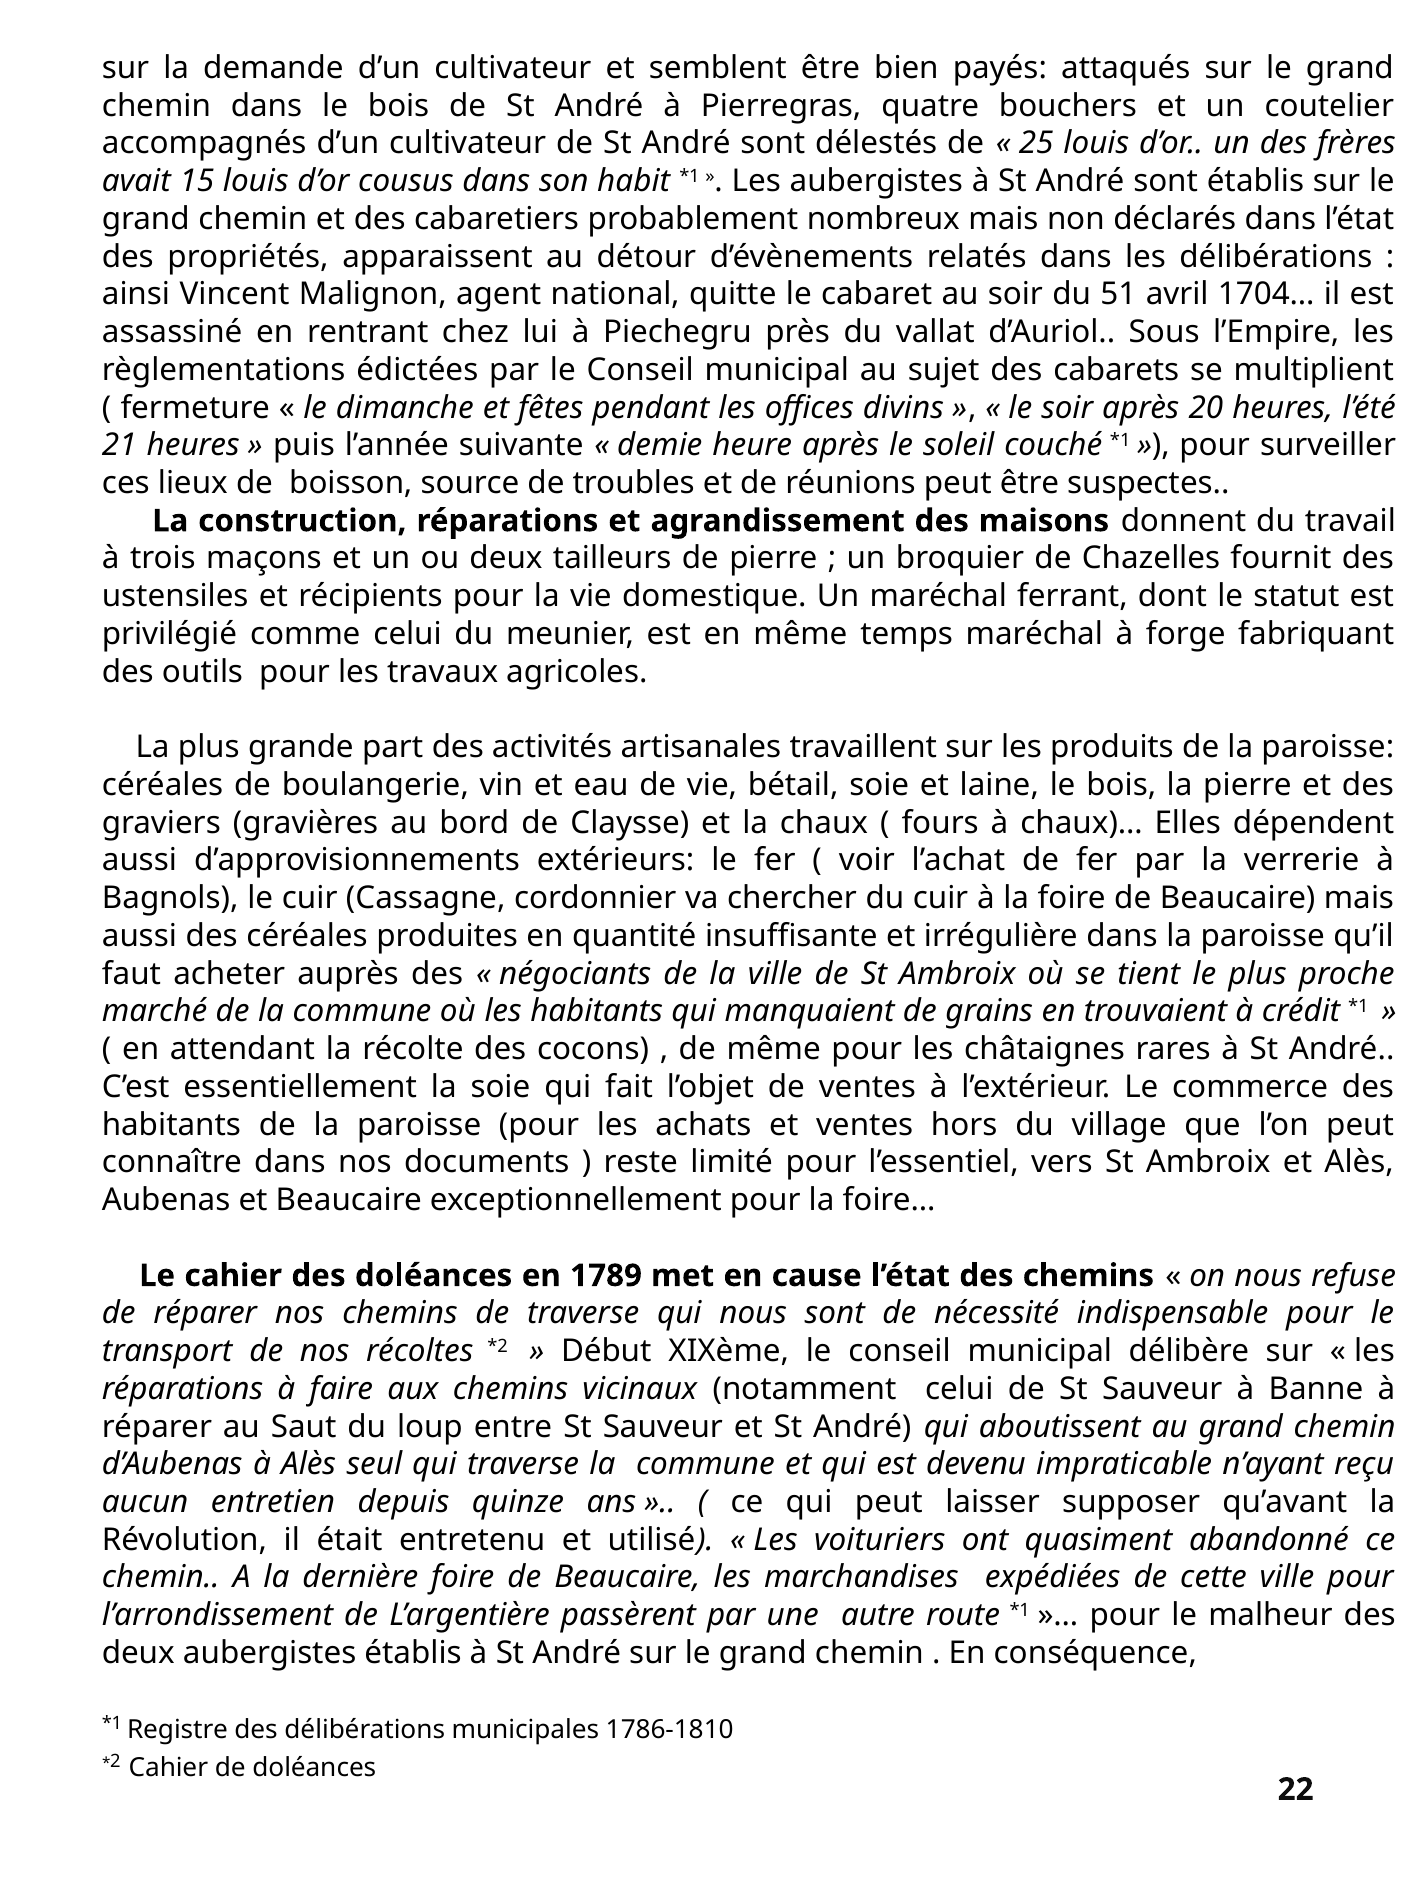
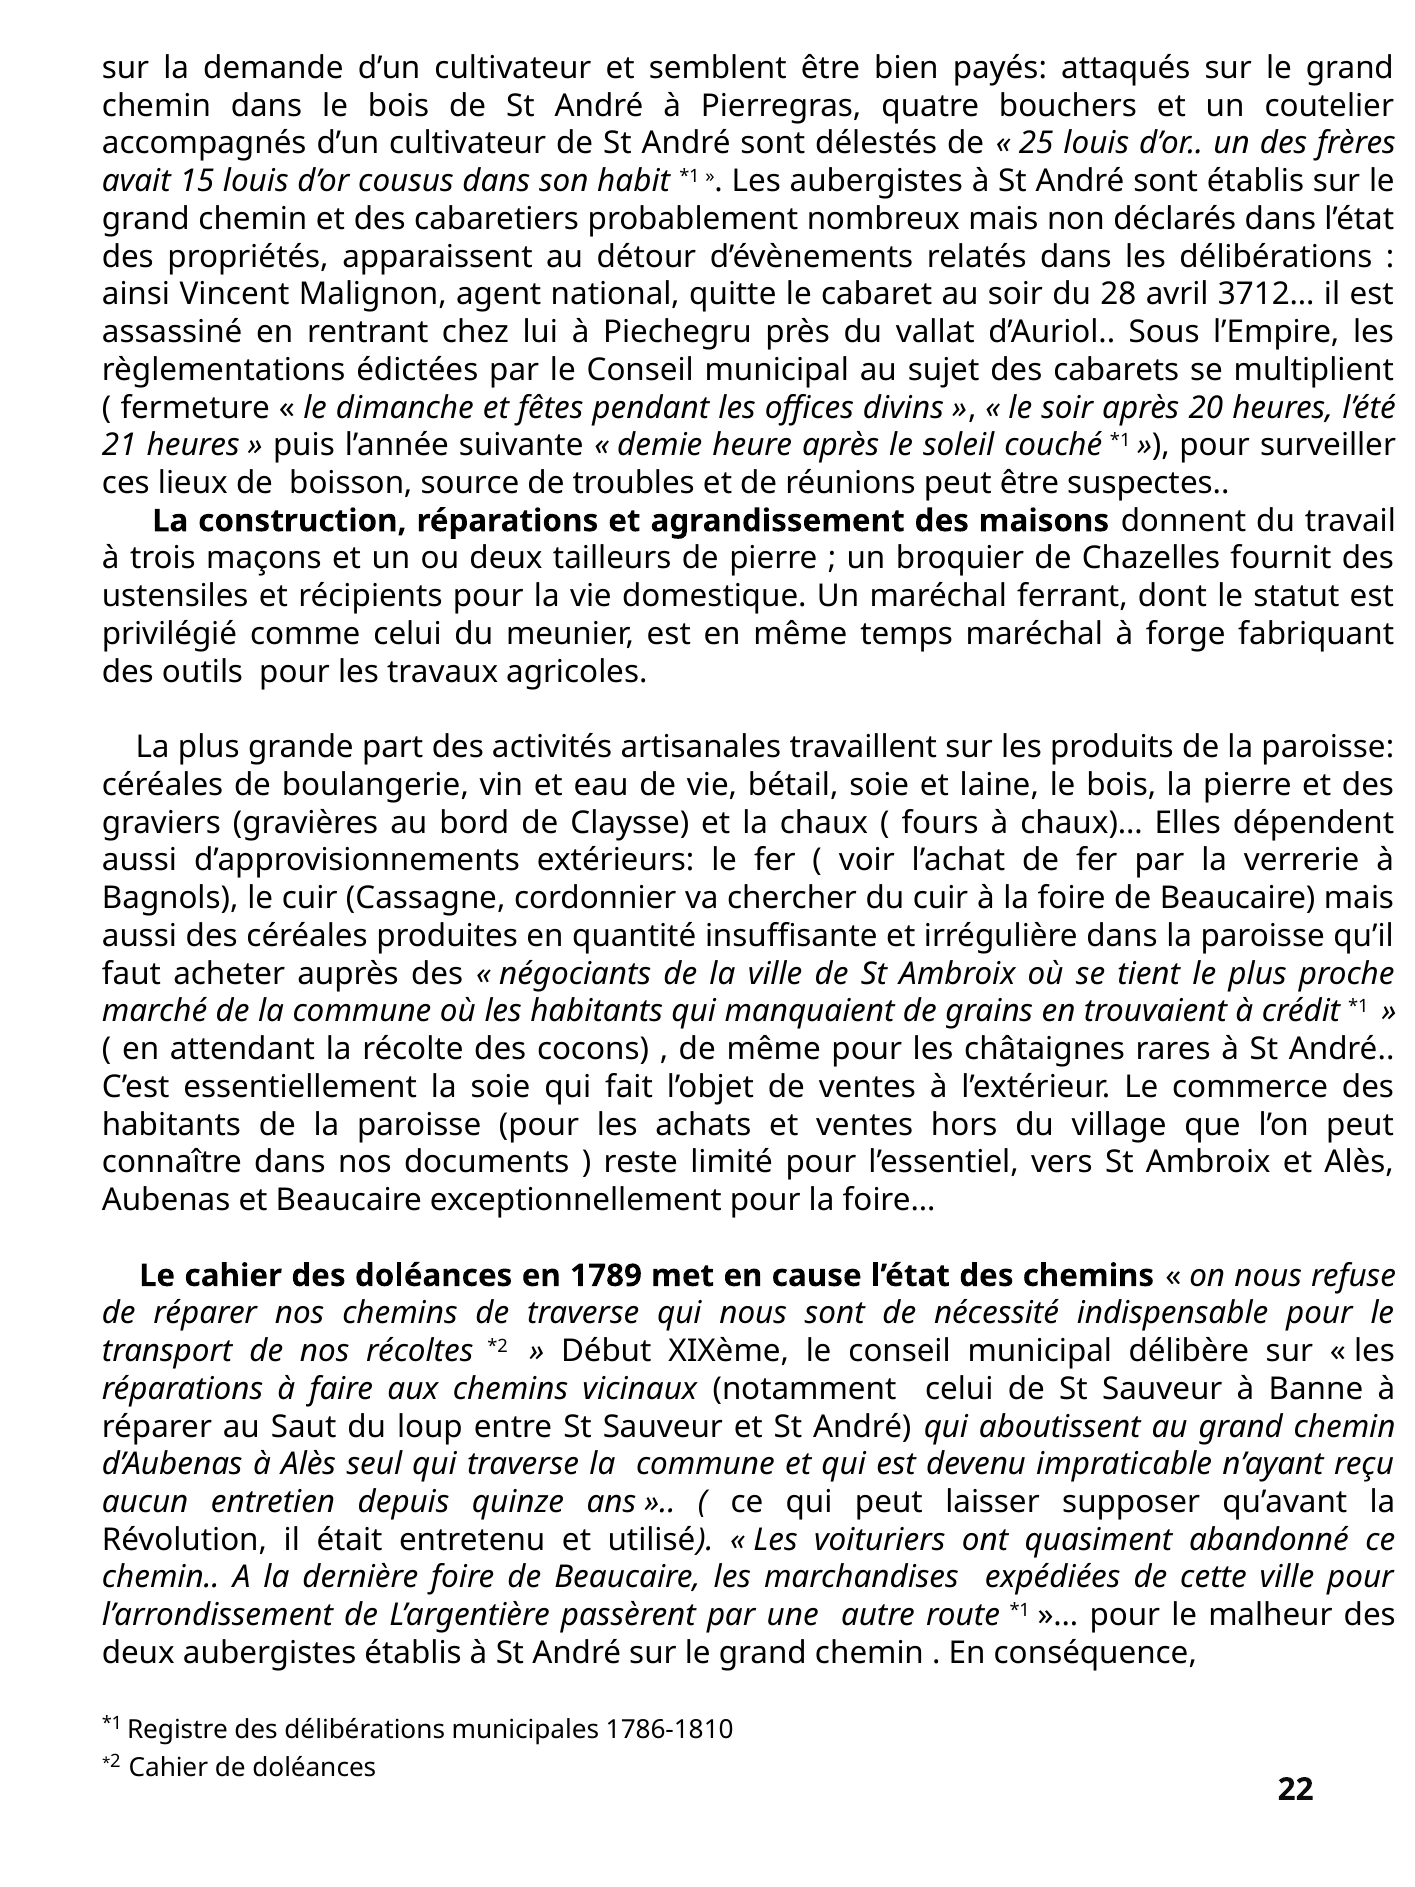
51: 51 -> 28
1704…: 1704… -> 3712…
